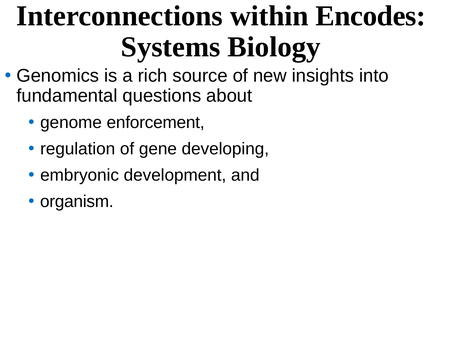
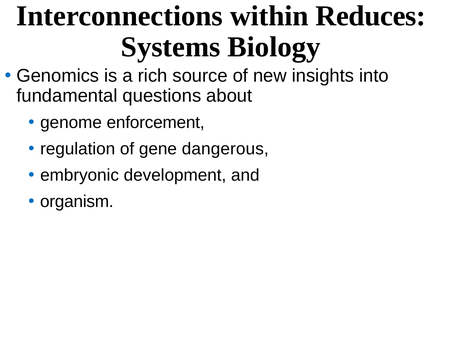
Encodes: Encodes -> Reduces
developing: developing -> dangerous
